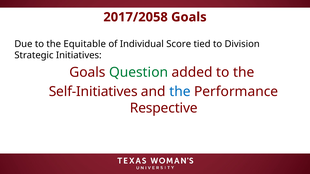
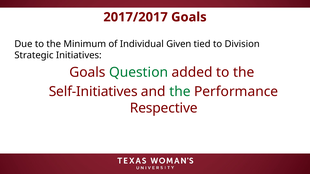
2017/2058: 2017/2058 -> 2017/2017
Equitable: Equitable -> Minimum
Score: Score -> Given
the at (180, 92) colour: blue -> green
